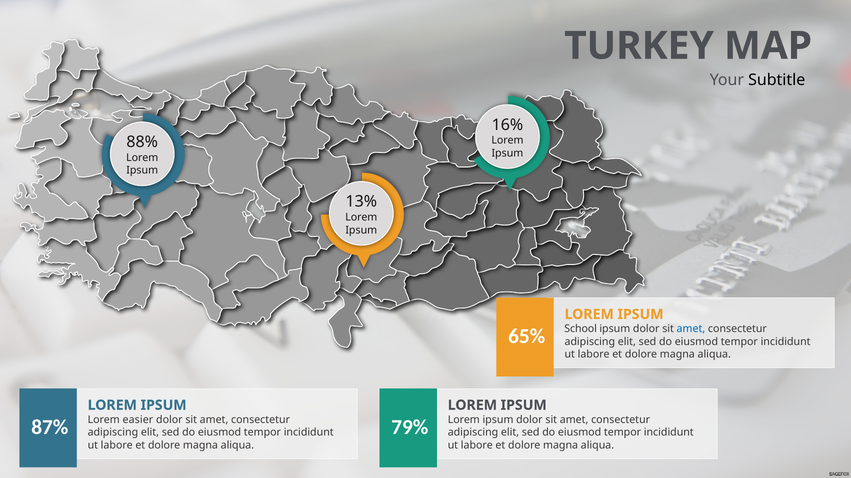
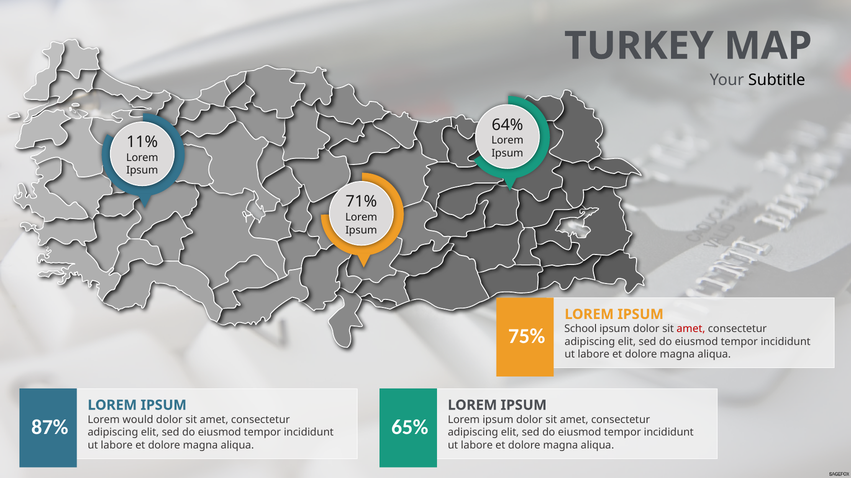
16%: 16% -> 64%
88%: 88% -> 11%
13%: 13% -> 71%
amet at (691, 329) colour: blue -> red
65%: 65% -> 75%
easier: easier -> would
79%: 79% -> 65%
